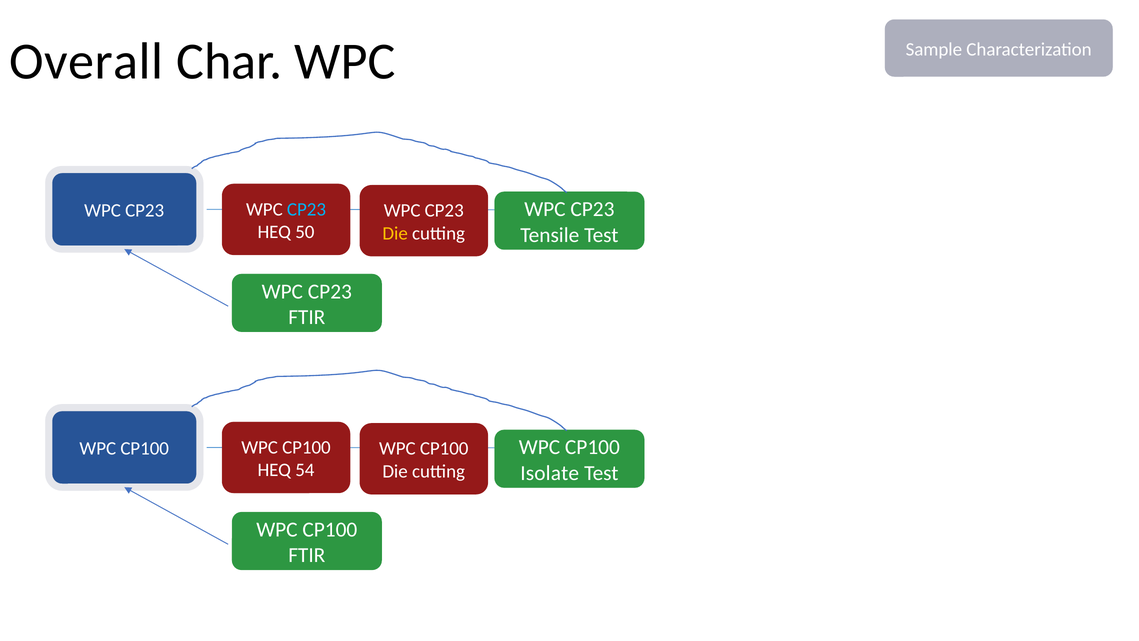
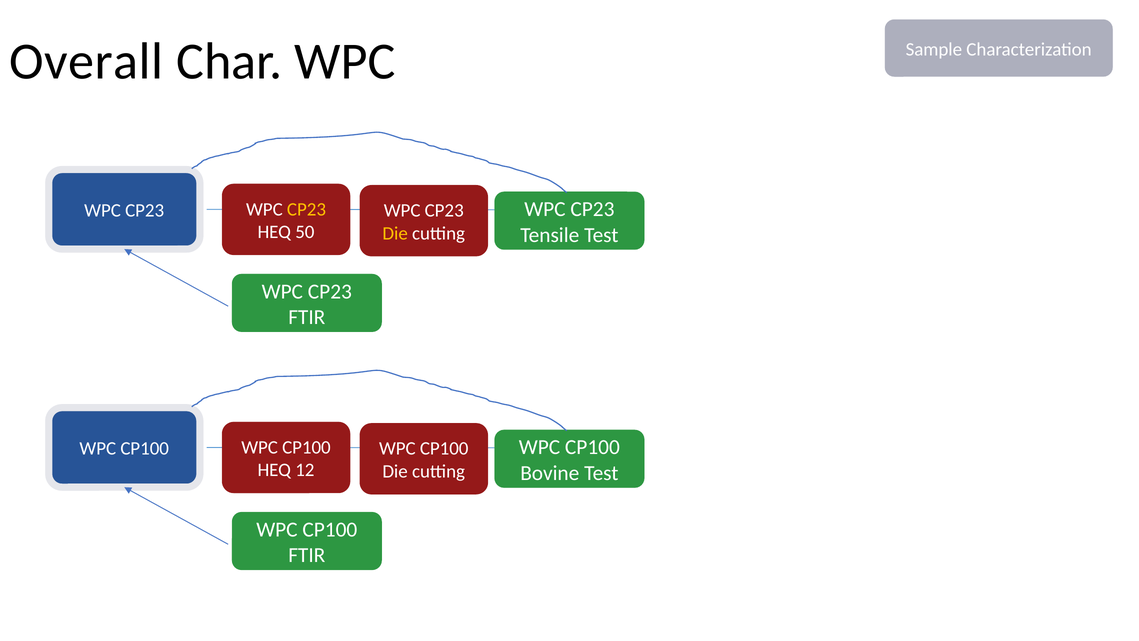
CP23 at (306, 209) colour: light blue -> yellow
54: 54 -> 12
Isolate: Isolate -> Bovine
